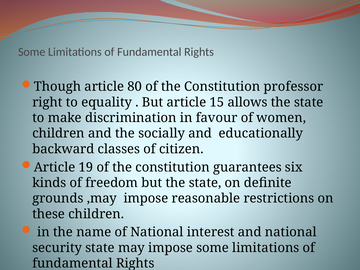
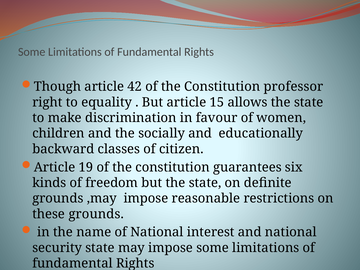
80: 80 -> 42
these children: children -> grounds
